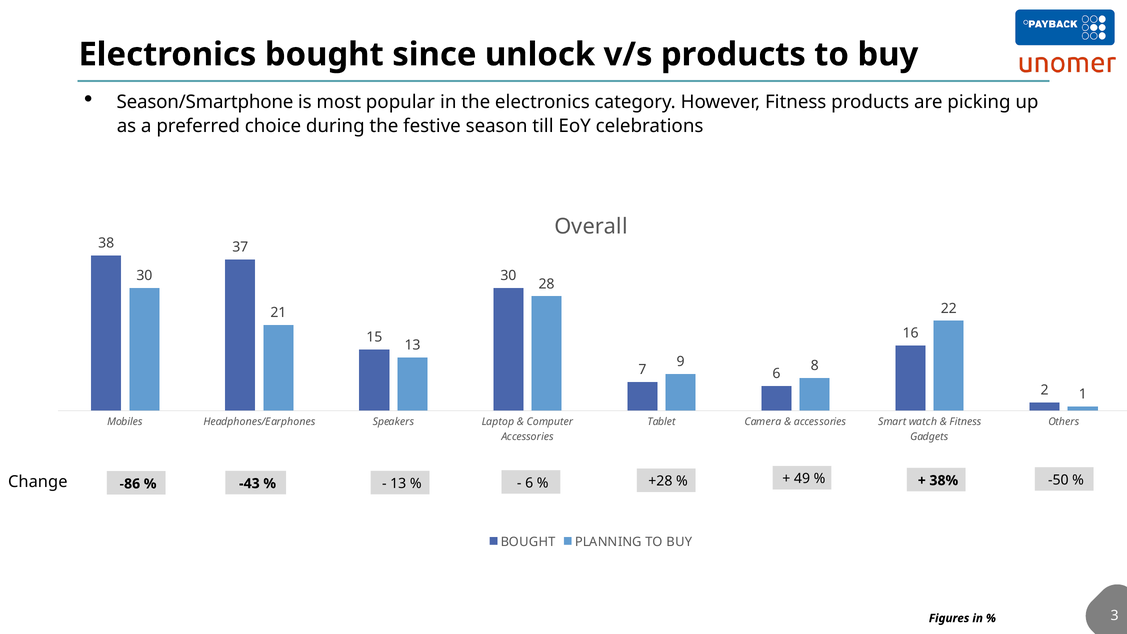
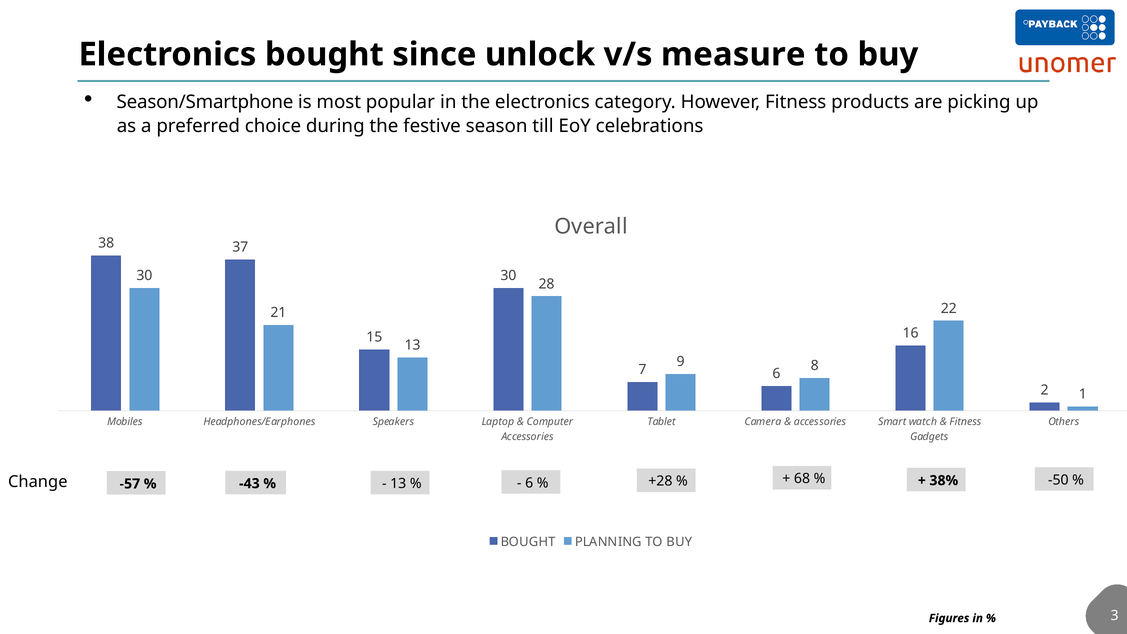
v/s products: products -> measure
49: 49 -> 68
-86: -86 -> -57
